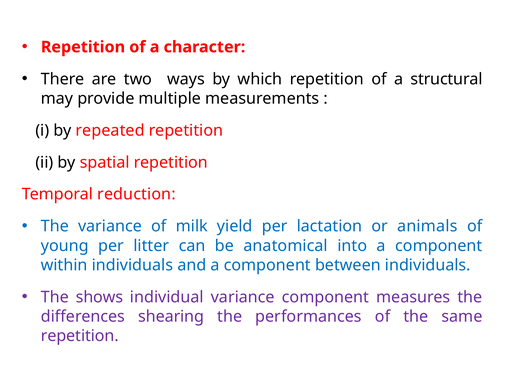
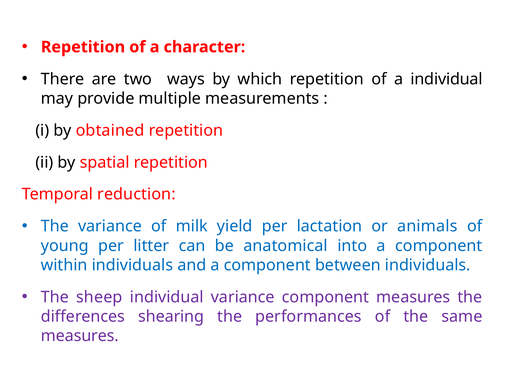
a structural: structural -> individual
repeated: repeated -> obtained
shows: shows -> sheep
repetition at (80, 336): repetition -> measures
